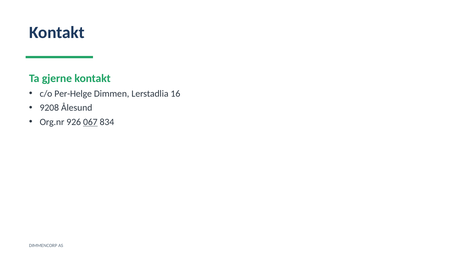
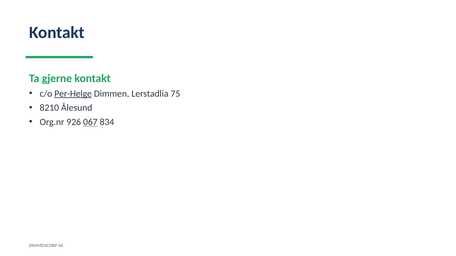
Per-Helge underline: none -> present
16: 16 -> 75
9208: 9208 -> 8210
